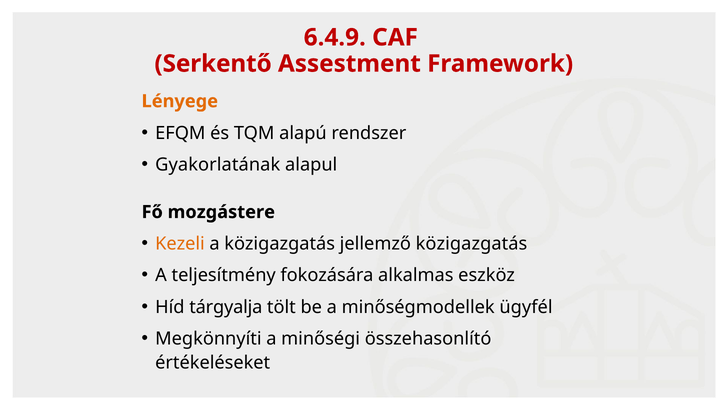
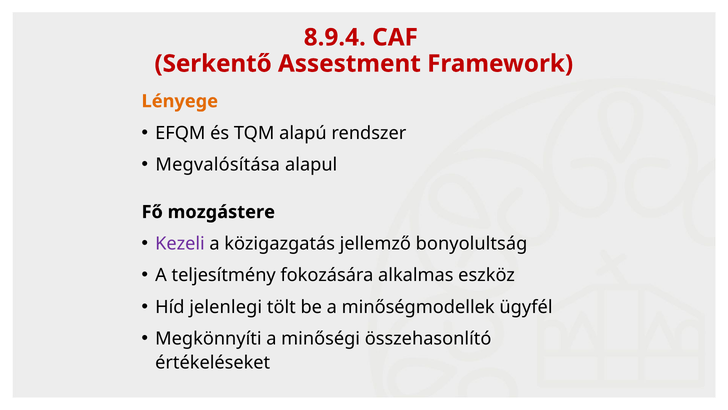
6.4.9: 6.4.9 -> 8.9.4
Gyakorlatának: Gyakorlatának -> Megvalósítása
Kezeli colour: orange -> purple
jellemző közigazgatás: közigazgatás -> bonyolultság
tárgyalja: tárgyalja -> jelenlegi
